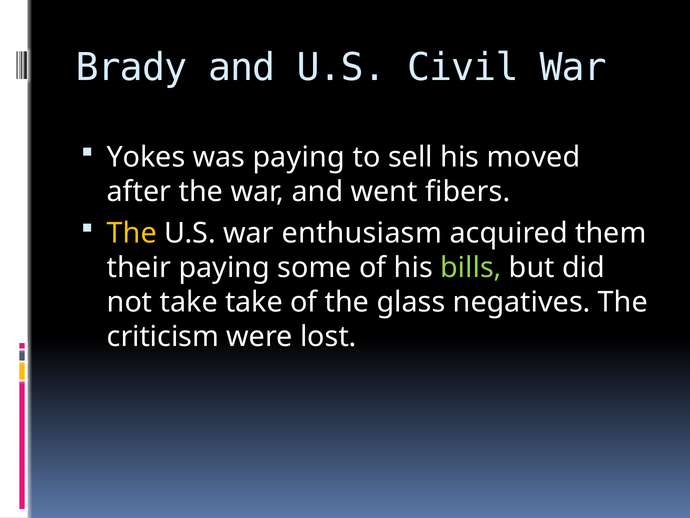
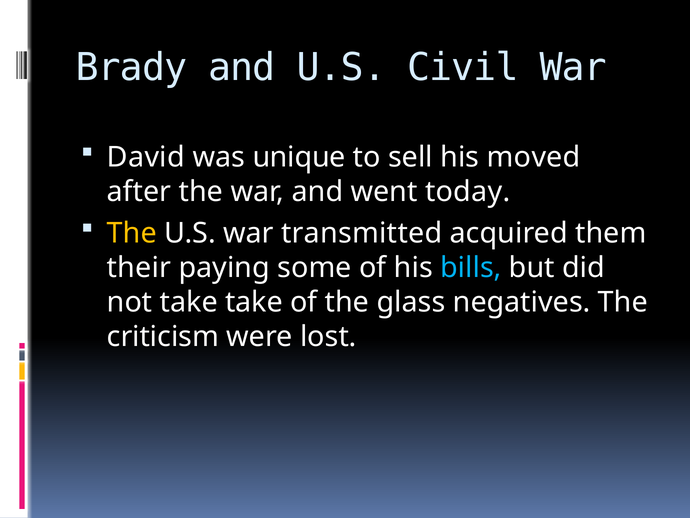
Yokes: Yokes -> David
was paying: paying -> unique
fibers: fibers -> today
enthusiasm: enthusiasm -> transmitted
bills colour: light green -> light blue
